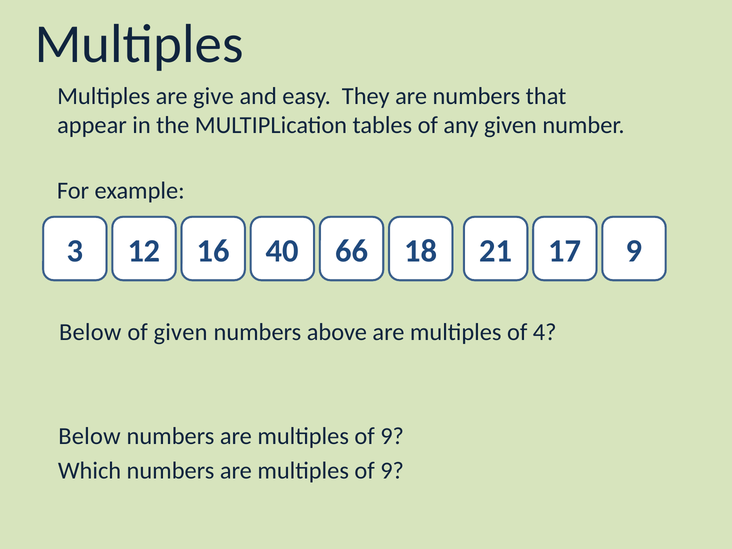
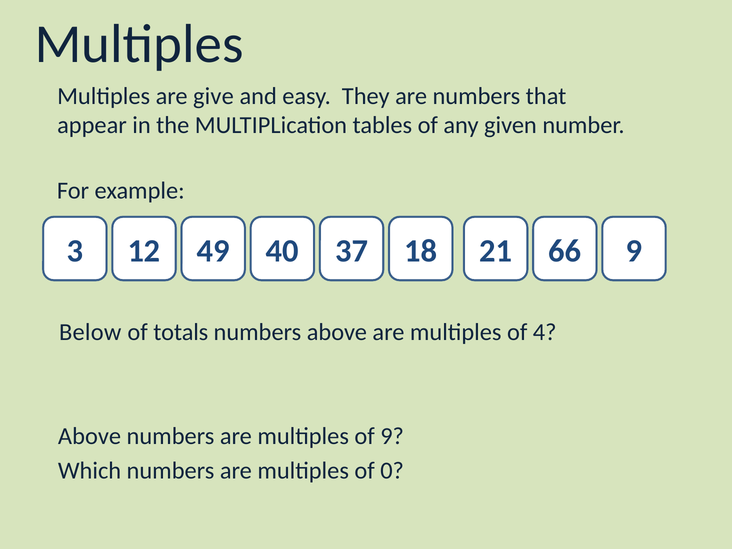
16: 16 -> 49
66: 66 -> 37
17: 17 -> 66
of given: given -> totals
Below at (89, 436): Below -> Above
9 at (392, 471): 9 -> 0
